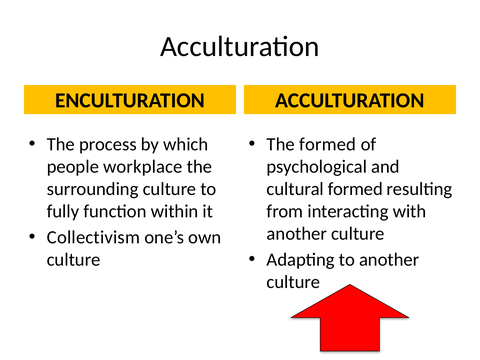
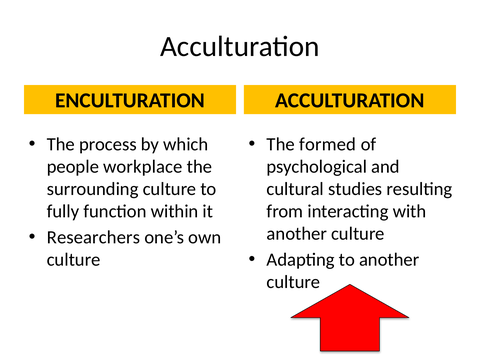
cultural formed: formed -> studies
Collectivism: Collectivism -> Researchers
